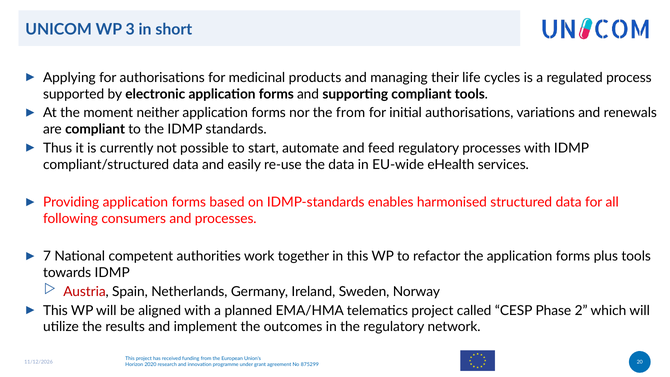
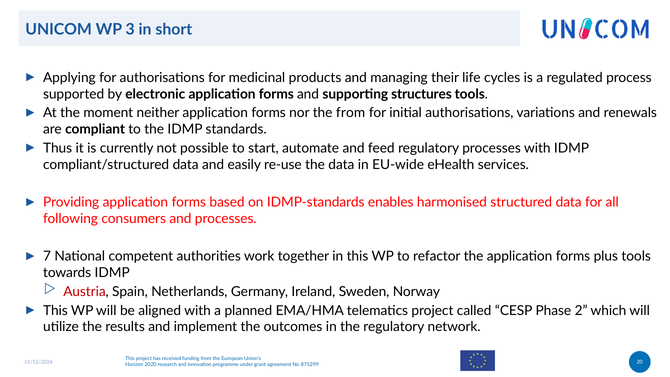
supporting compliant: compliant -> structures
